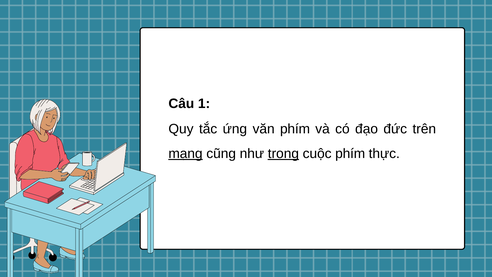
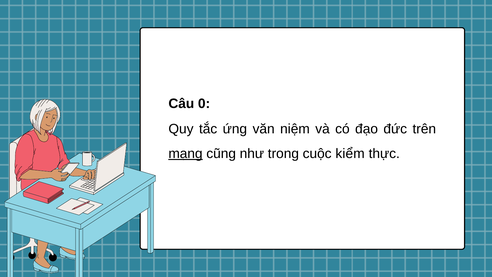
1: 1 -> 0
văn phím: phím -> niệm
trong underline: present -> none
cuộc phím: phím -> kiểm
